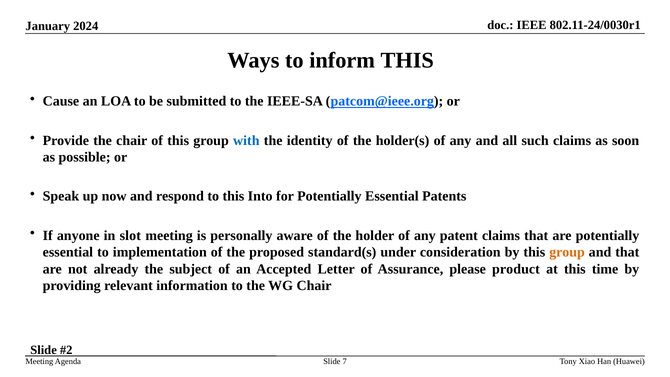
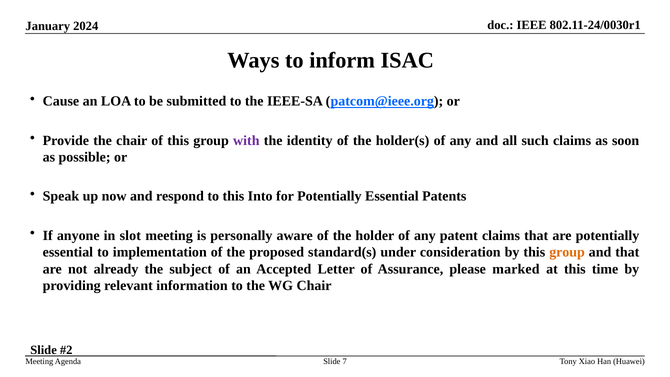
inform THIS: THIS -> ISAC
with colour: blue -> purple
product: product -> marked
